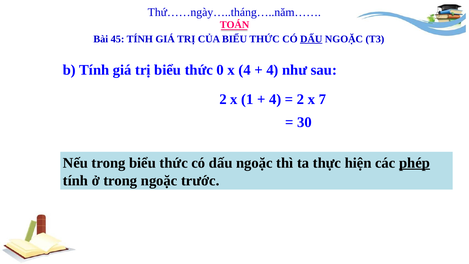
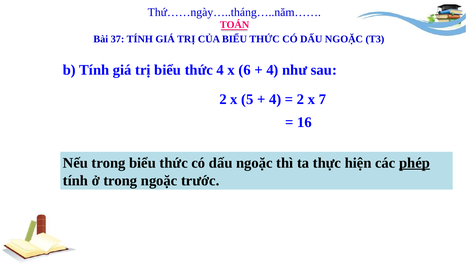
45: 45 -> 37
DẤU at (311, 39) underline: present -> none
thức 0: 0 -> 4
x 4: 4 -> 6
1: 1 -> 5
30: 30 -> 16
